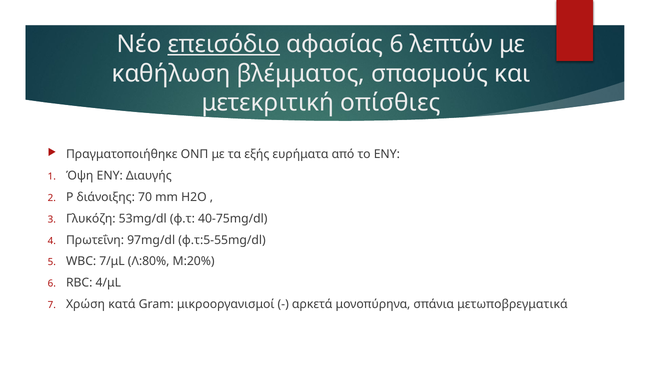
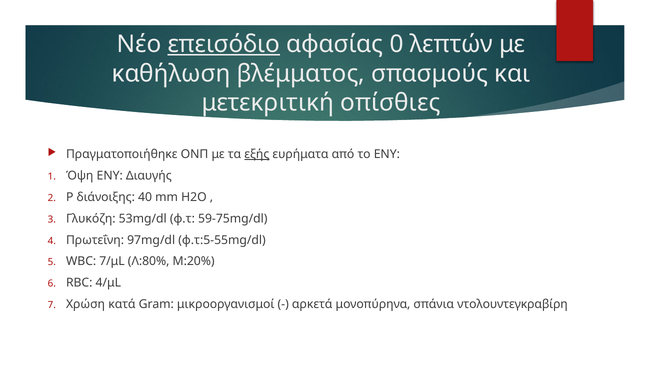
αφασίας 6: 6 -> 0
εξής underline: none -> present
70: 70 -> 40
40-75mg/dl: 40-75mg/dl -> 59-75mg/dl
μετωποβρεγματικά: μετωποβρεγματικά -> ντολουντεγκραβίρη
